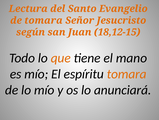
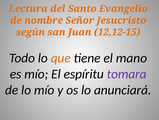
de tomara: tomara -> nombre
18,12-15: 18,12-15 -> 12,12-15
tomara at (127, 74) colour: orange -> purple
